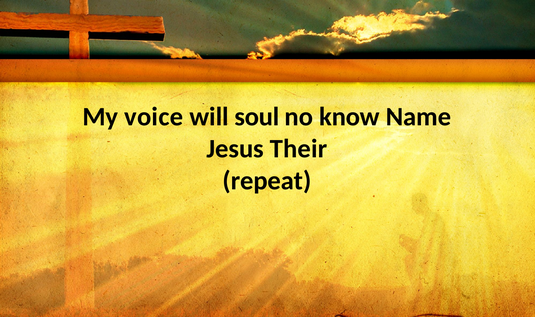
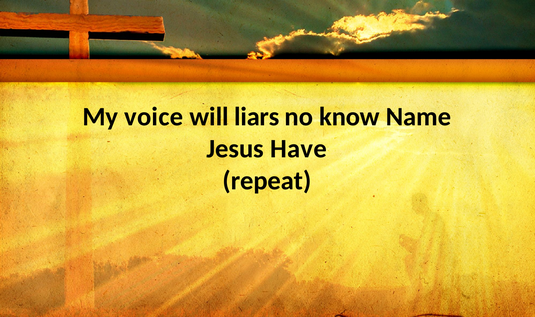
soul: soul -> liars
Their: Their -> Have
